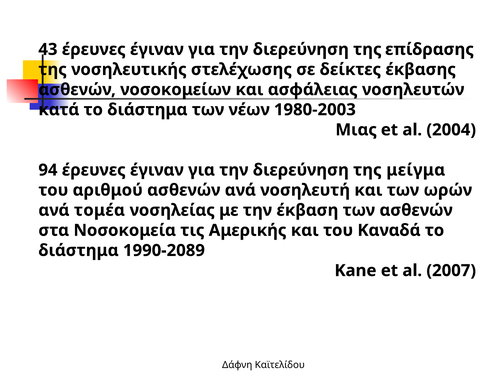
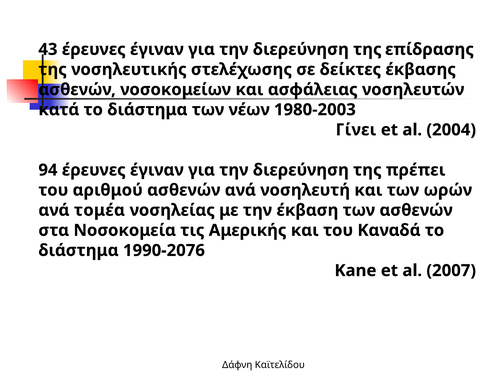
Μιας: Μιας -> Γίνει
μείγμα: μείγμα -> πρέπει
1990-2089: 1990-2089 -> 1990-2076
